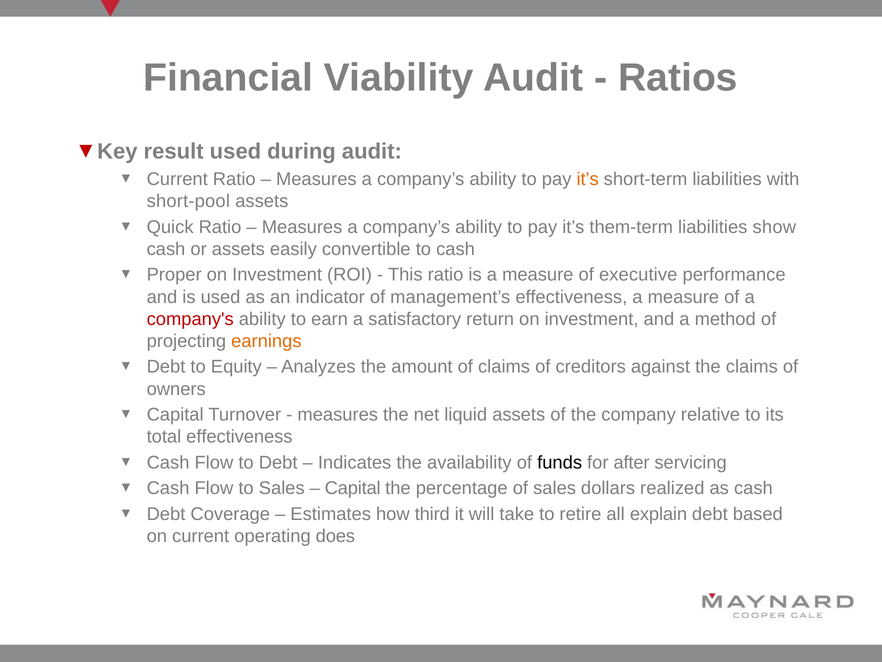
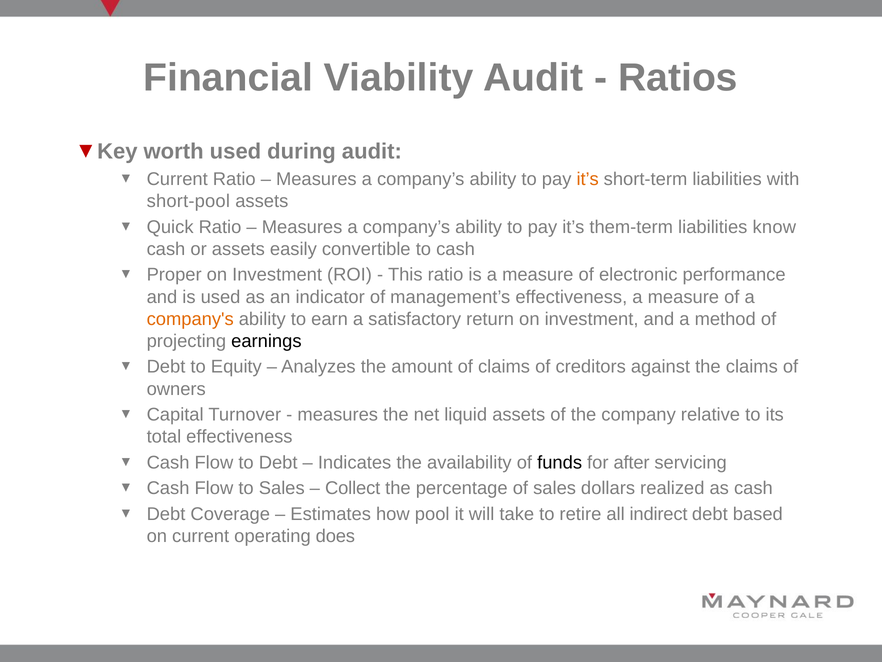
result: result -> worth
show: show -> know
executive: executive -> electronic
company's colour: red -> orange
earnings colour: orange -> black
Capital at (353, 488): Capital -> Collect
third: third -> pool
explain: explain -> indirect
